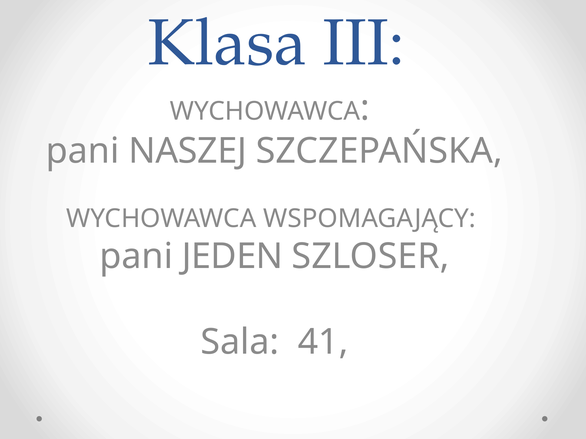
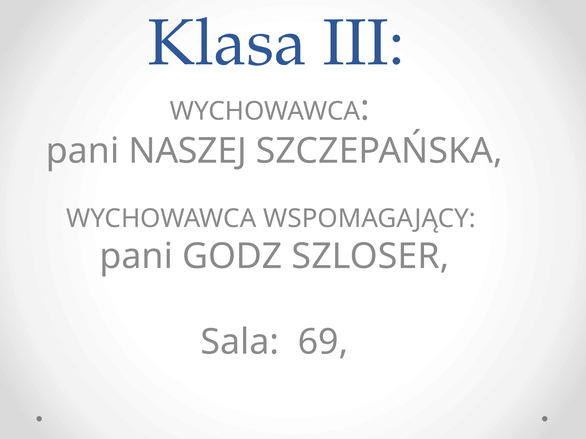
JEDEN: JEDEN -> GODZ
41: 41 -> 69
